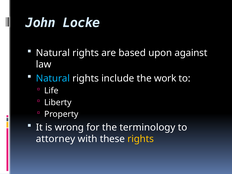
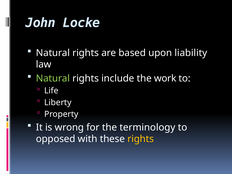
against: against -> liability
Natural at (53, 78) colour: light blue -> light green
attorney: attorney -> opposed
